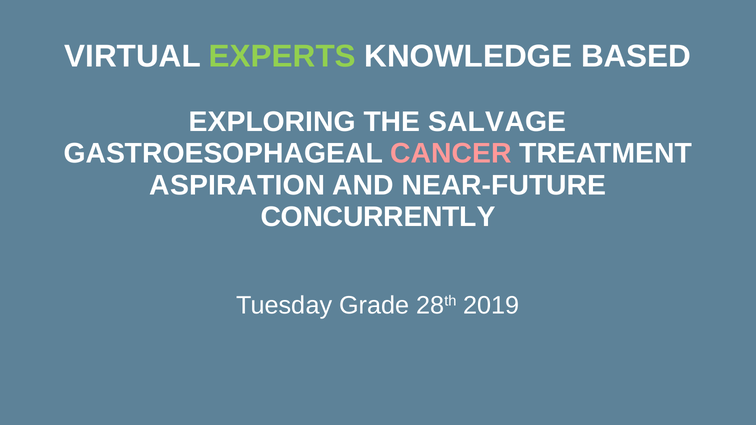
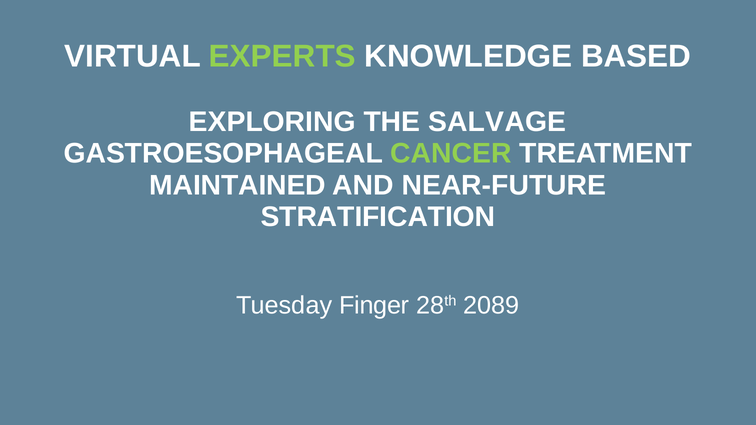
CANCER colour: pink -> light green
ASPIRATION: ASPIRATION -> MAINTAINED
CONCURRENTLY: CONCURRENTLY -> STRATIFICATION
Grade: Grade -> Finger
2019: 2019 -> 2089
